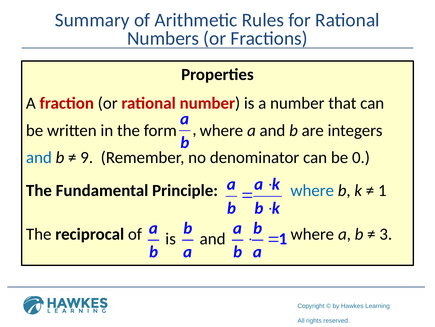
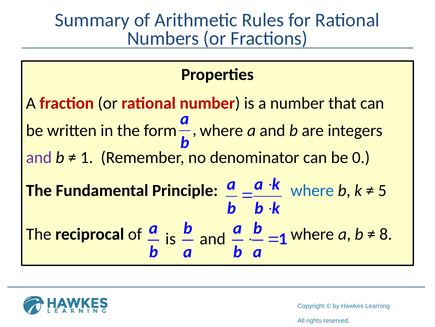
and at (39, 157) colour: blue -> purple
9: 9 -> 1
1: 1 -> 5
3: 3 -> 8
